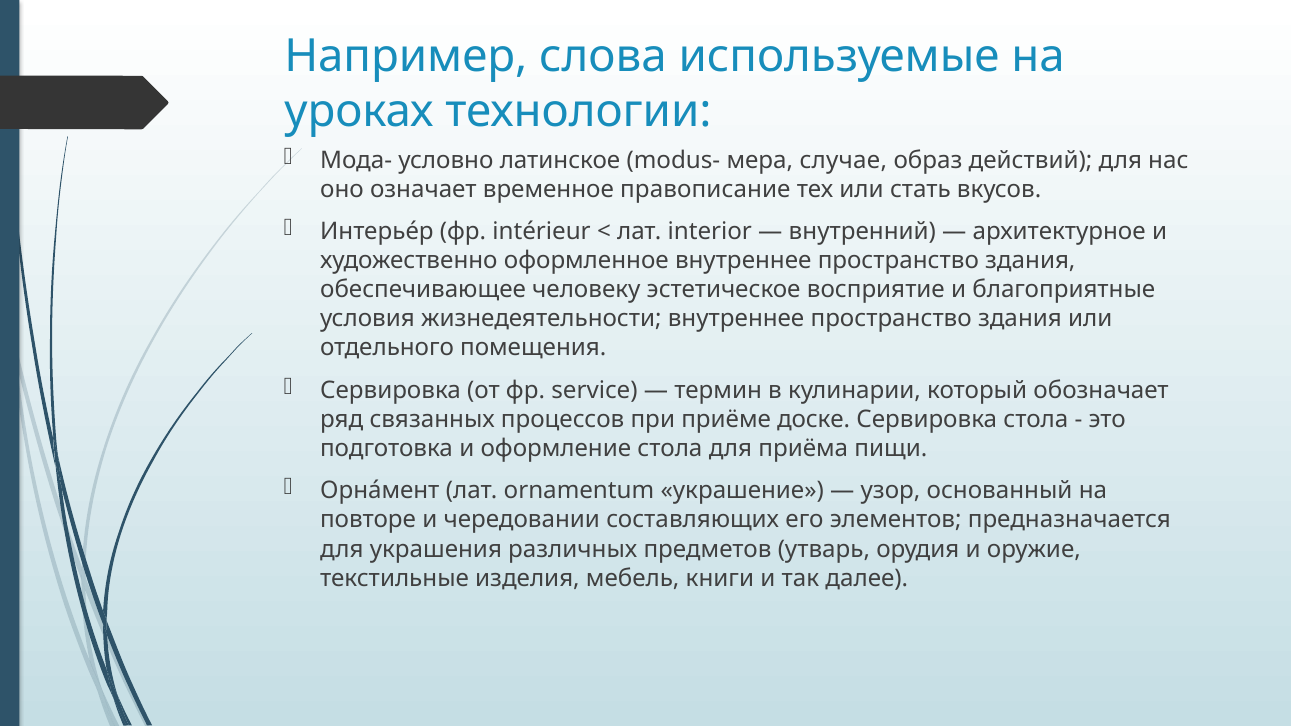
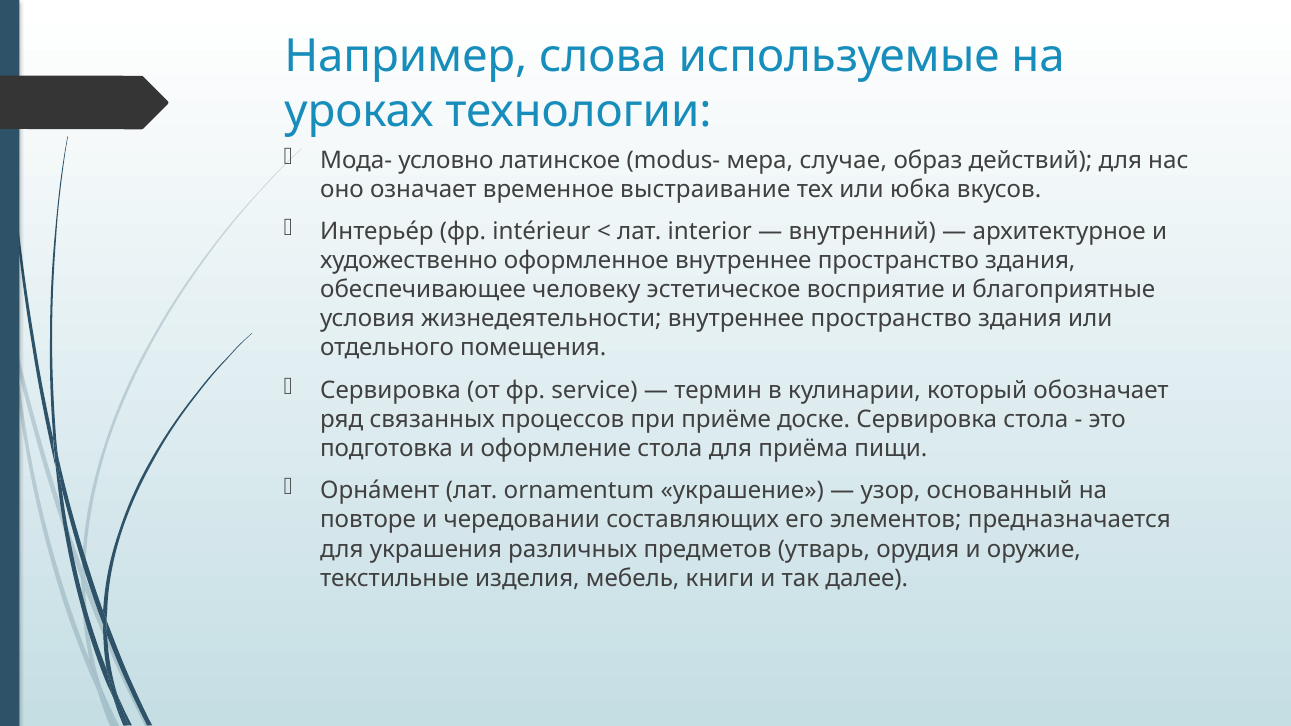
правописание: правописание -> выстраивание
стать: стать -> юбка
